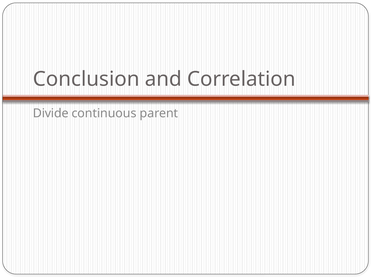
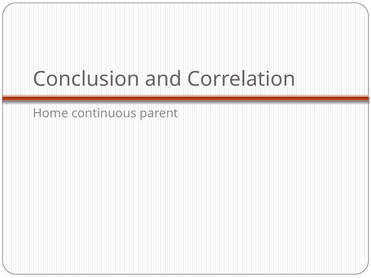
Divide: Divide -> Home
